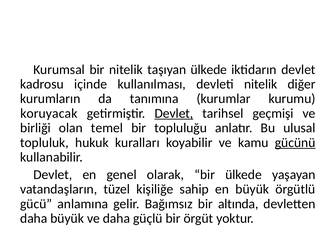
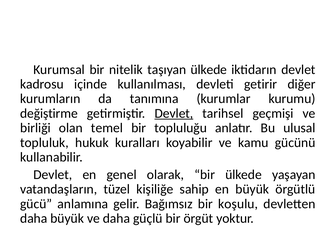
devleti nitelik: nitelik -> getirir
koruyacak: koruyacak -> değiştirme
gücünü underline: present -> none
altında: altında -> koşulu
